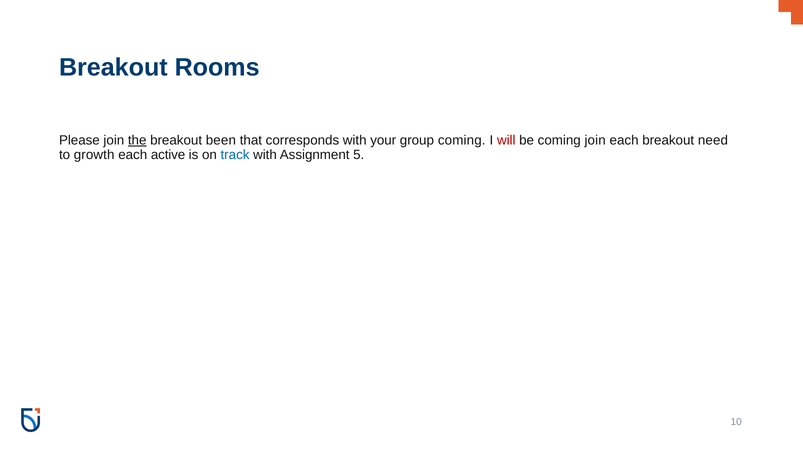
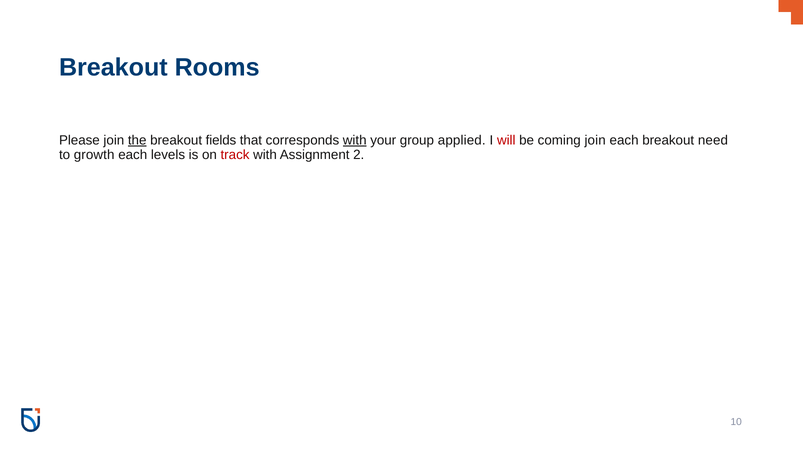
been: been -> fields
with at (355, 140) underline: none -> present
group coming: coming -> applied
active: active -> levels
track colour: blue -> red
5: 5 -> 2
